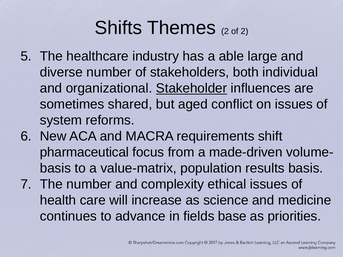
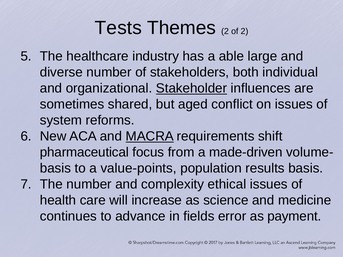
Shifts: Shifts -> Tests
MACRA underline: none -> present
value-matrix: value-matrix -> value-points
base: base -> error
priorities: priorities -> payment
